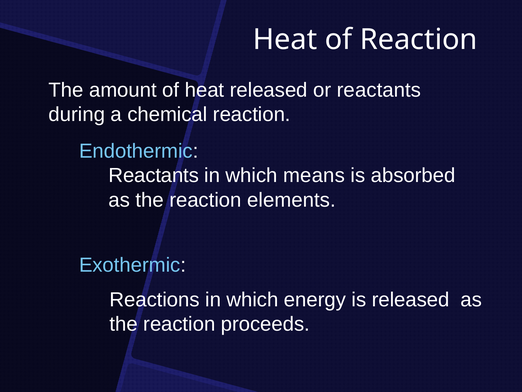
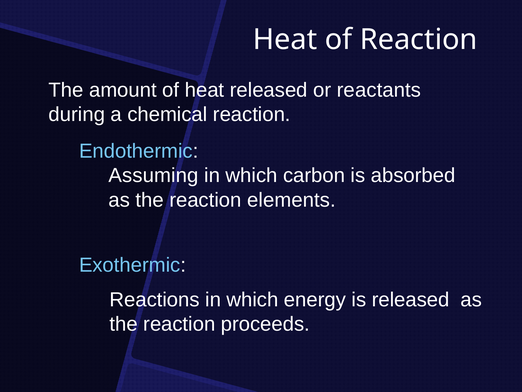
Reactants at (154, 175): Reactants -> Assuming
means: means -> carbon
